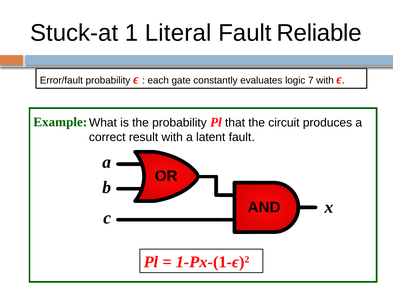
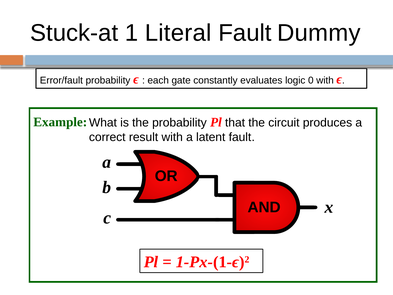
Reliable: Reliable -> Dummy
7: 7 -> 0
